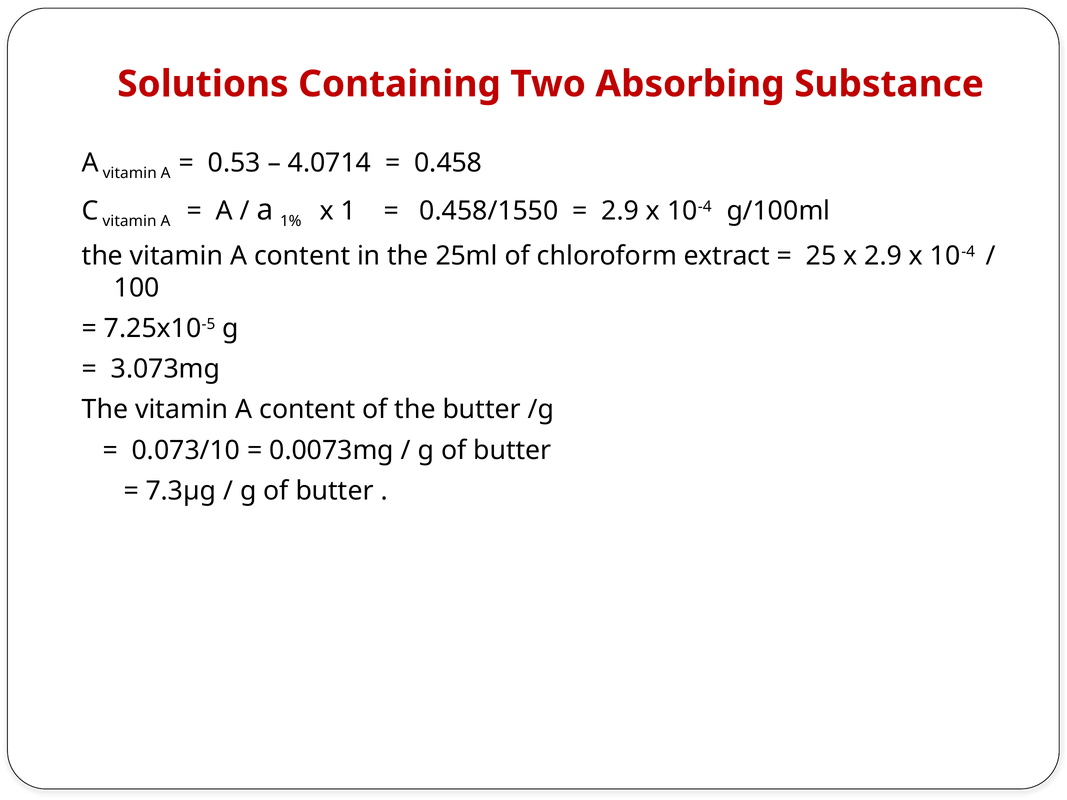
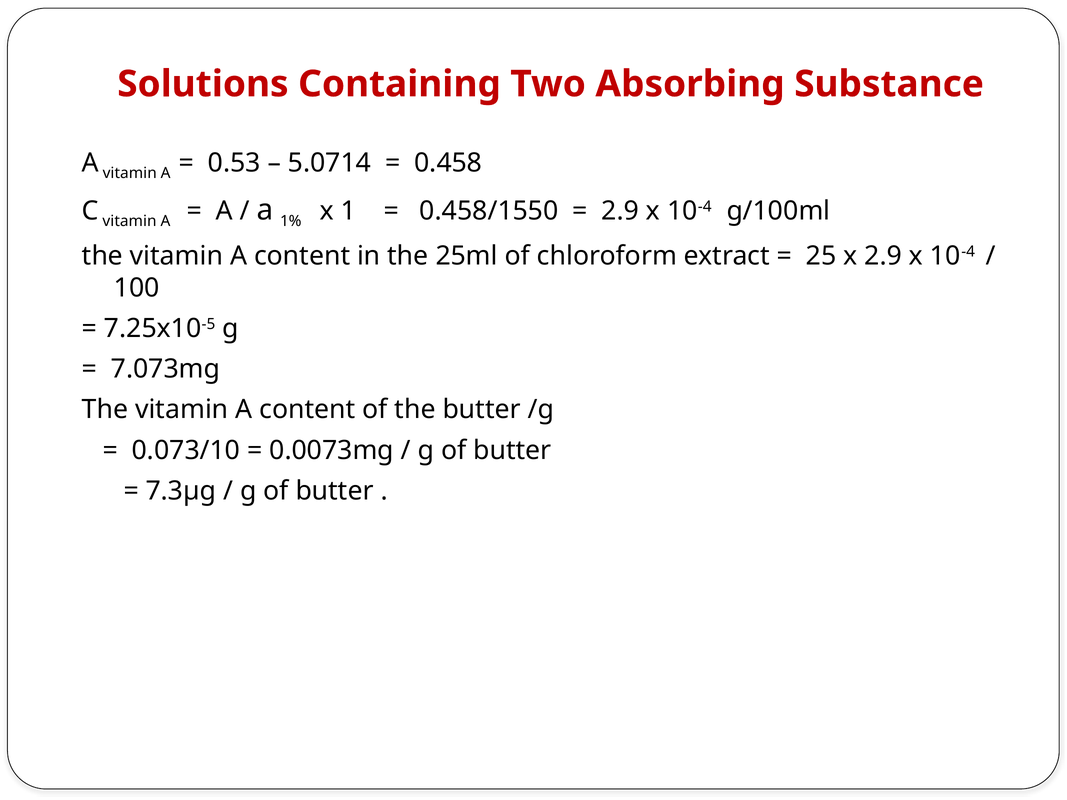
4.0714: 4.0714 -> 5.0714
3.073mg: 3.073mg -> 7.073mg
